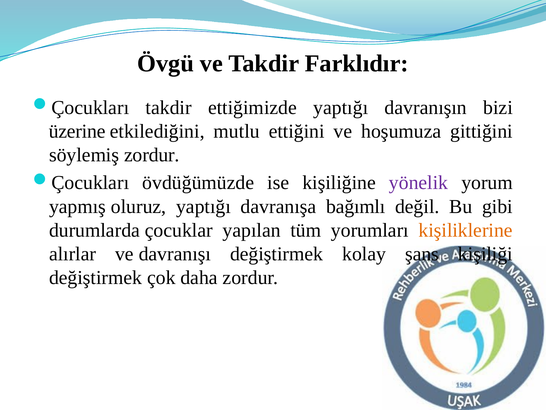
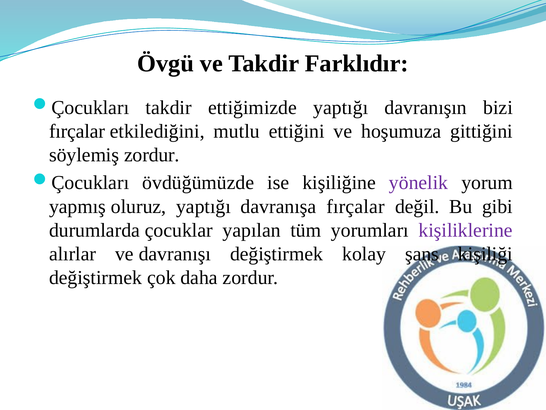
üzerine at (77, 131): üzerine -> fırçalar
davranışa bağımlı: bağımlı -> fırçalar
kişiliklerine colour: orange -> purple
